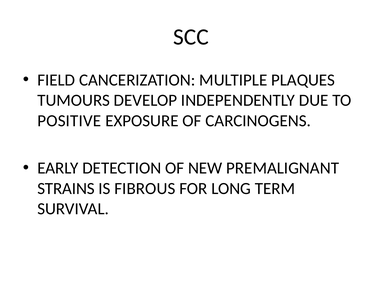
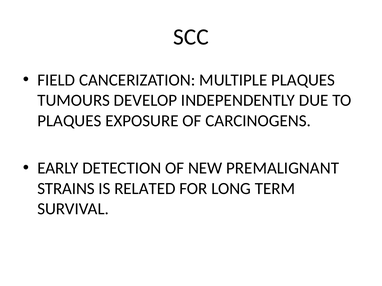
POSITIVE at (69, 121): POSITIVE -> PLAQUES
FIBROUS: FIBROUS -> RELATED
